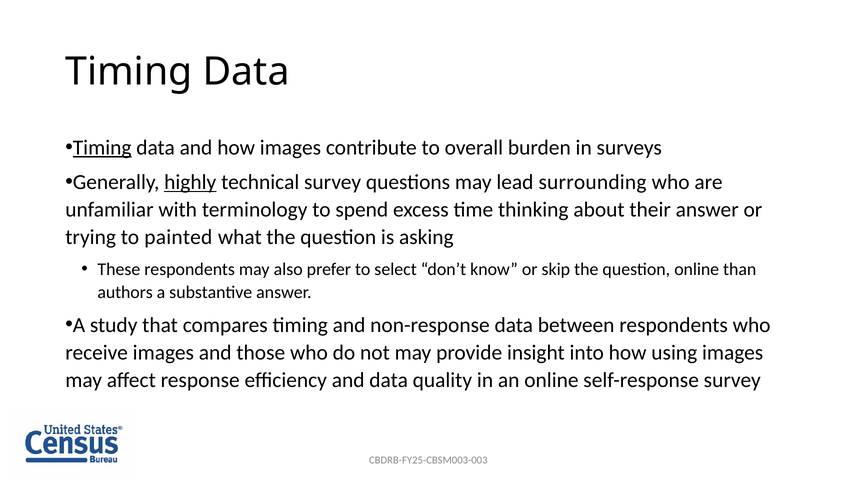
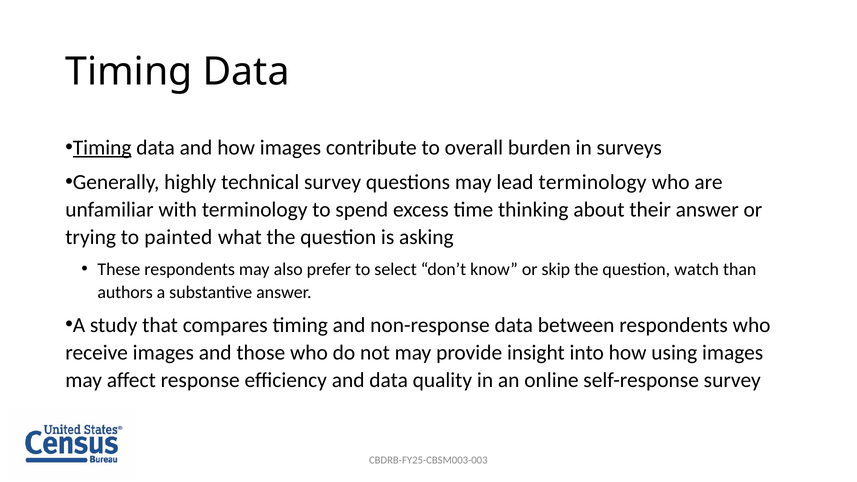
highly underline: present -> none
lead surrounding: surrounding -> terminology
question online: online -> watch
